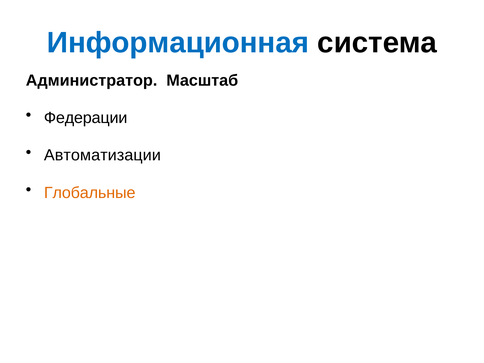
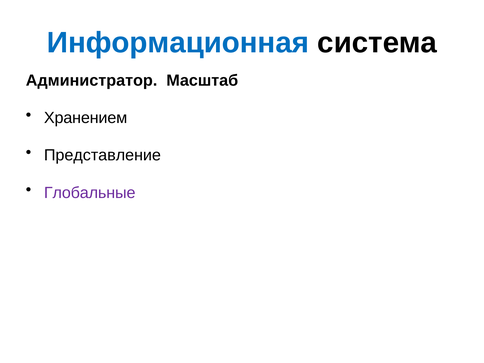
Федерации: Федерации -> Хранением
Автоматизации: Автоматизации -> Представление
Глобальные colour: orange -> purple
